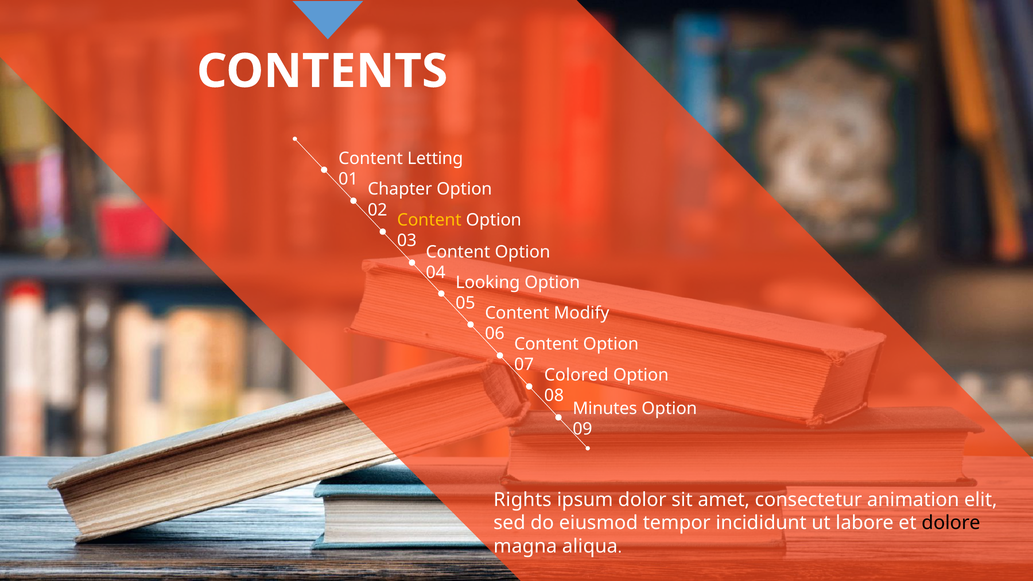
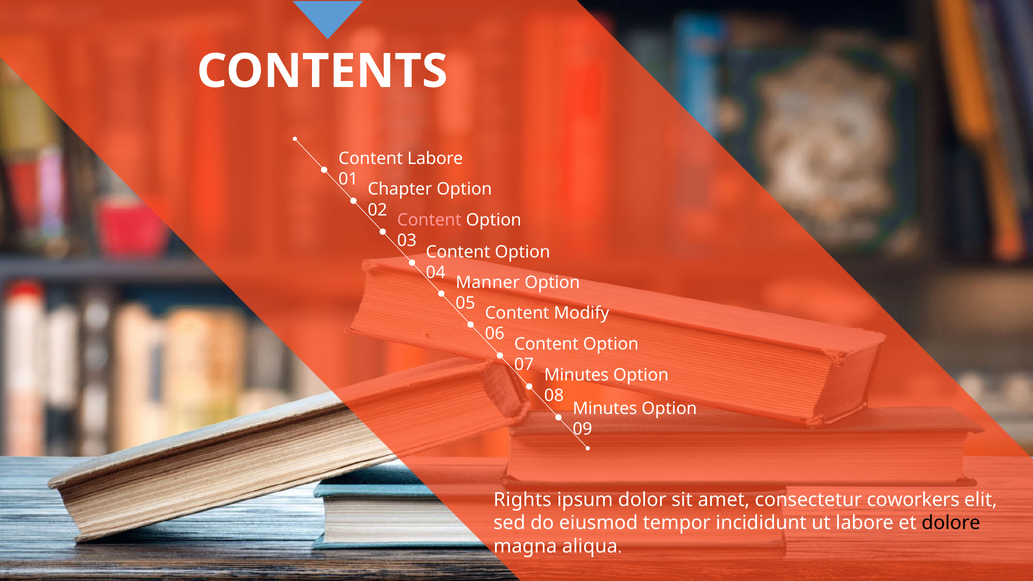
Content Letting: Letting -> Labore
Content at (429, 220) colour: yellow -> pink
Looking: Looking -> Manner
Colored at (576, 375): Colored -> Minutes
animation: animation -> coworkers
